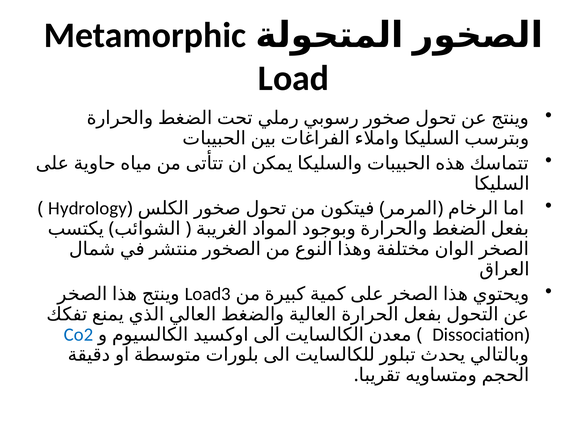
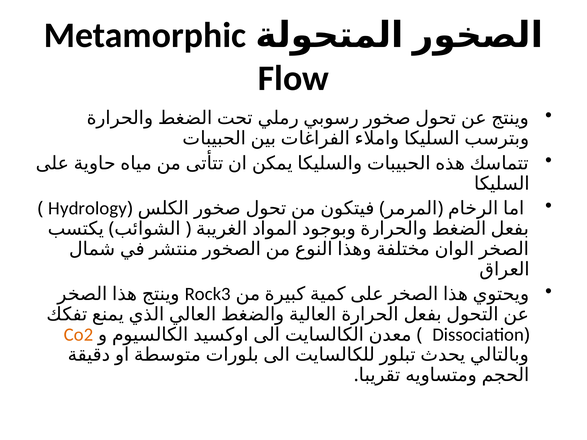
Load: Load -> Flow
Load3: Load3 -> Rock3
Co2 colour: blue -> orange
